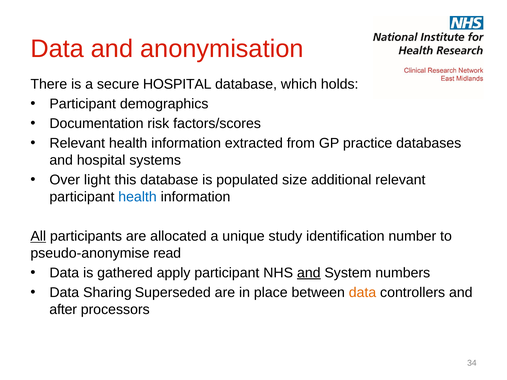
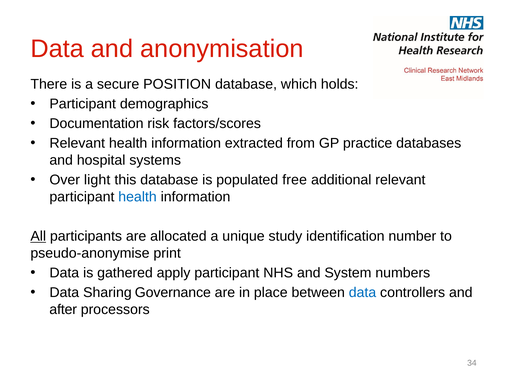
secure HOSPITAL: HOSPITAL -> POSITION
size: size -> free
read: read -> print
and at (309, 273) underline: present -> none
Superseded: Superseded -> Governance
data at (362, 293) colour: orange -> blue
